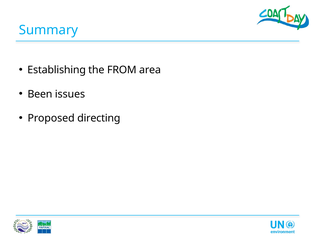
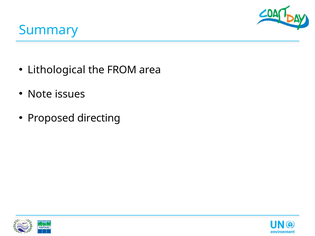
Establishing: Establishing -> Lithological
Been: Been -> Note
